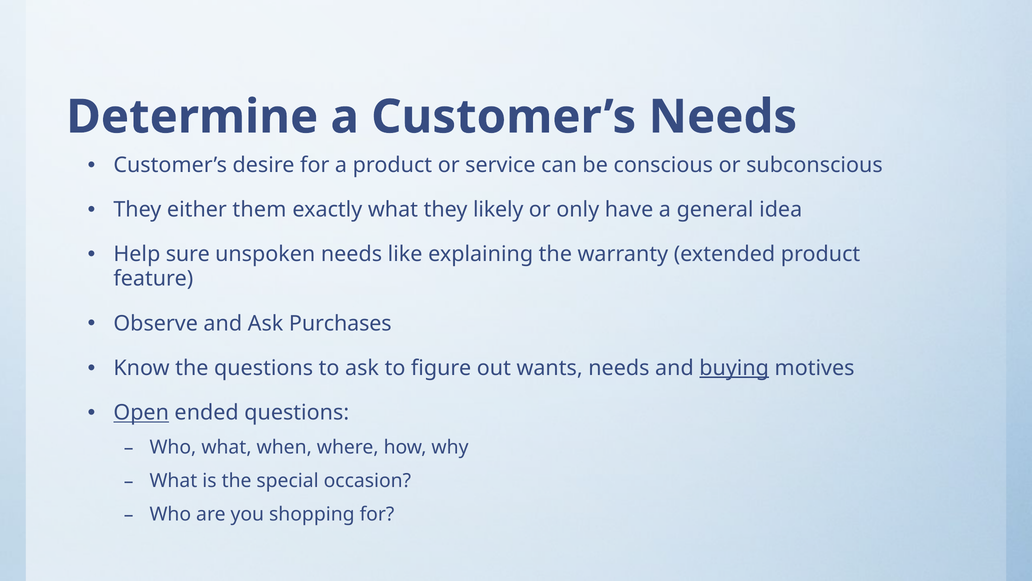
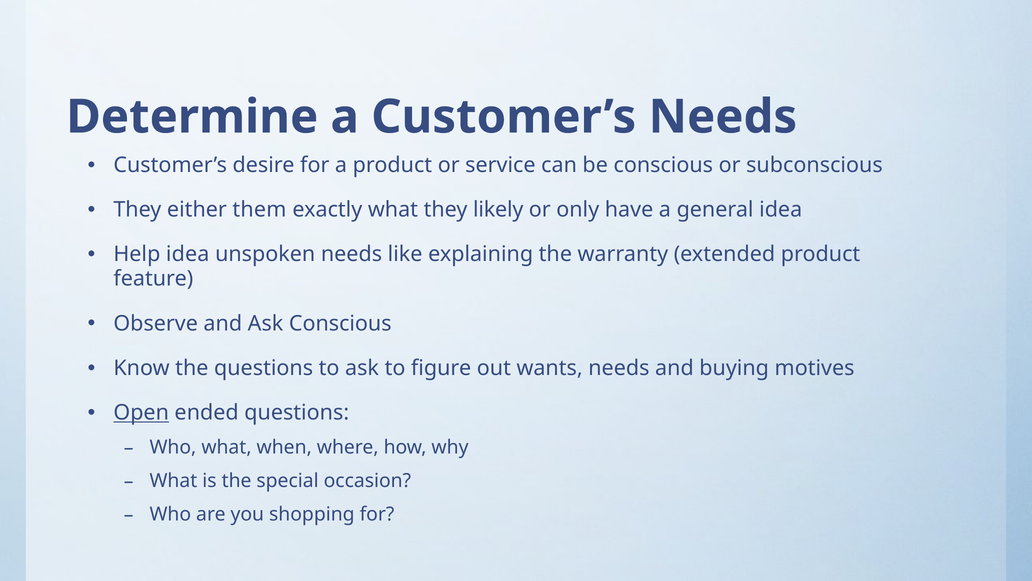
Help sure: sure -> idea
Ask Purchases: Purchases -> Conscious
buying underline: present -> none
